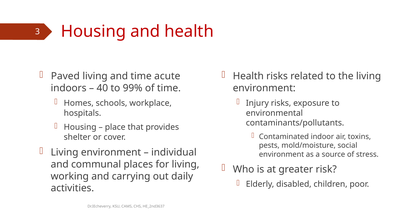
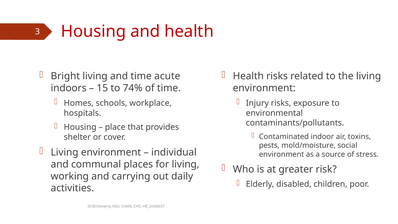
Paved: Paved -> Bright
40: 40 -> 15
99%: 99% -> 74%
